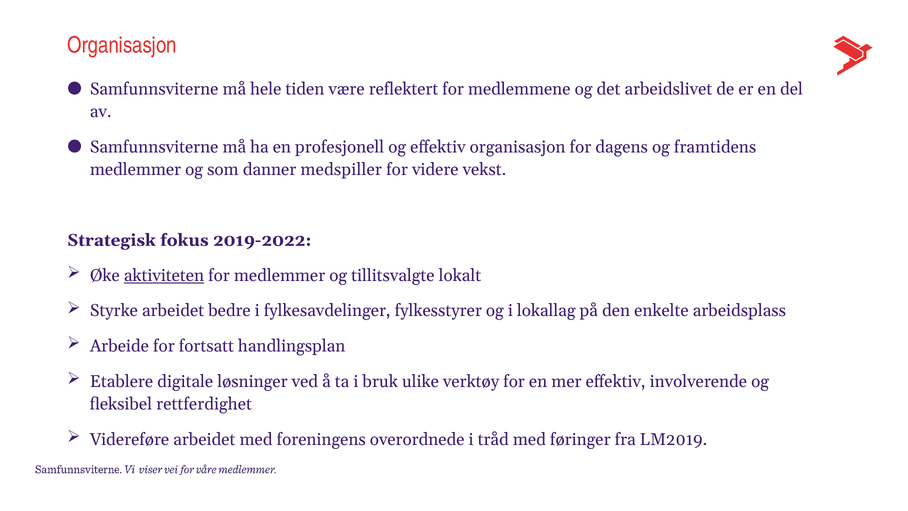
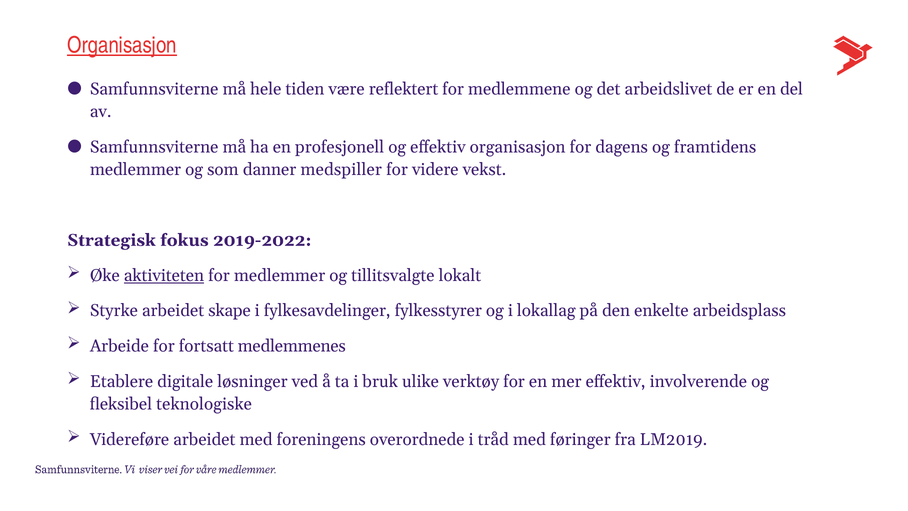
Organisasjon at (122, 45) underline: none -> present
bedre: bedre -> skape
handlingsplan: handlingsplan -> medlemmenes
rettferdighet: rettferdighet -> teknologiske
